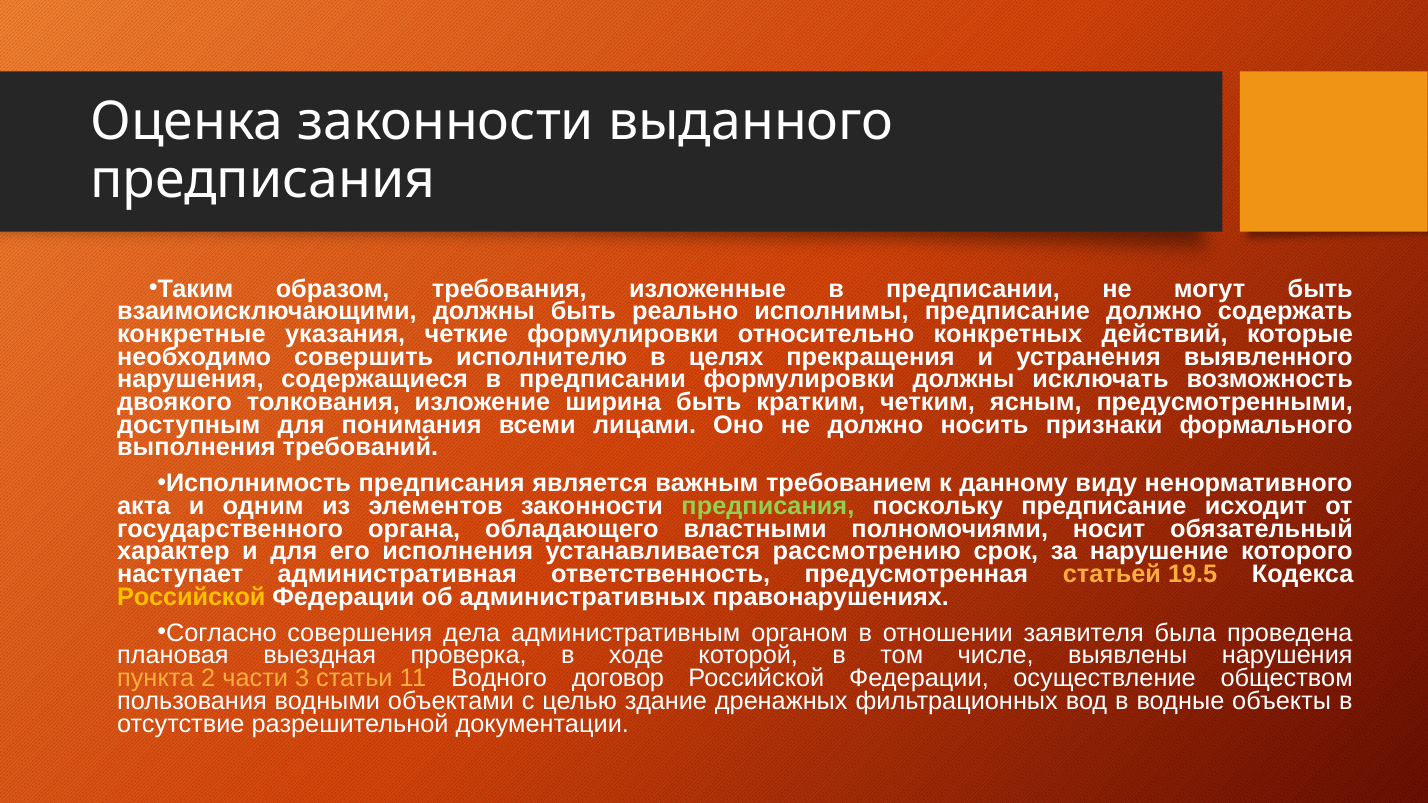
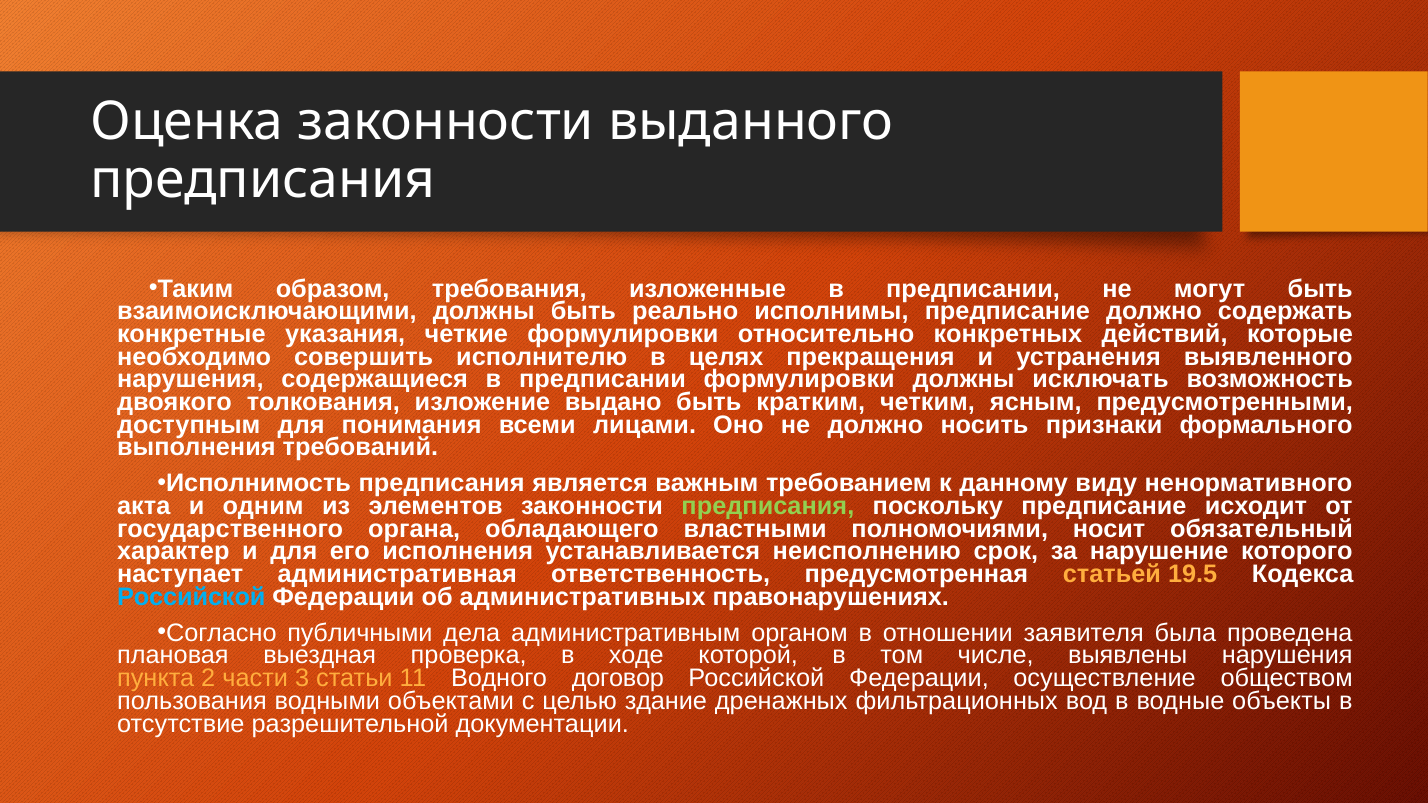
ширина: ширина -> выдано
рассмотрению: рассмотрению -> неисполнению
Российской at (191, 597) colour: yellow -> light blue
совершения: совершения -> публичными
